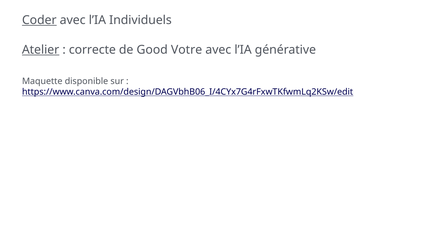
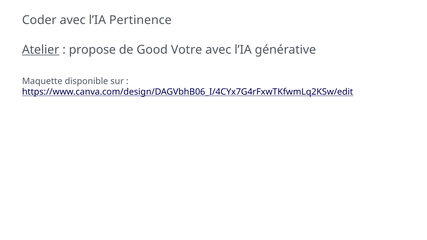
Coder underline: present -> none
Individuels: Individuels -> Pertinence
correcte: correcte -> propose
